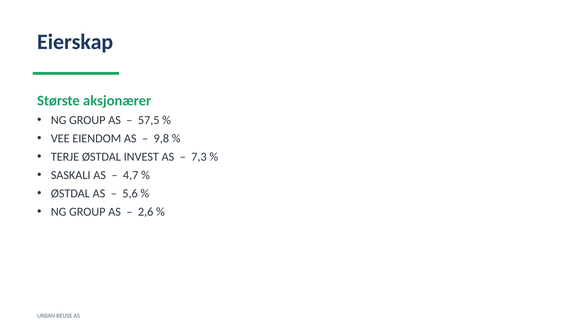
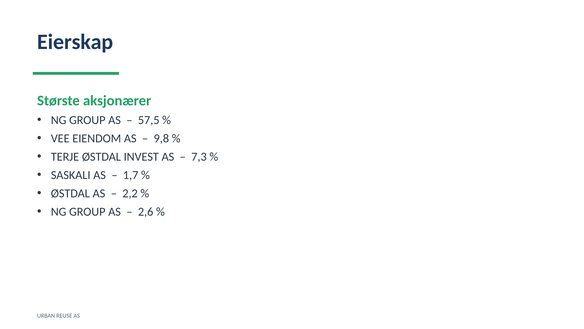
4,7: 4,7 -> 1,7
5,6: 5,6 -> 2,2
